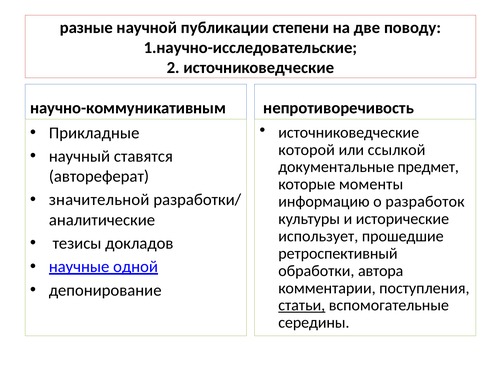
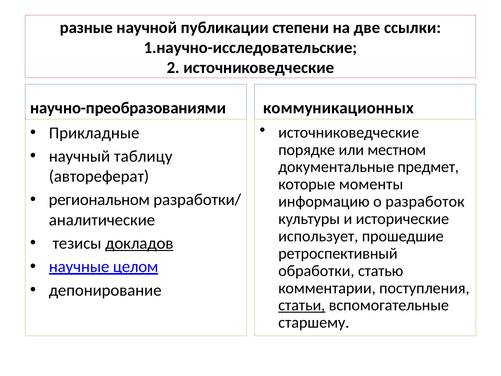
поводу: поводу -> ссылки
научно-коммуникативным: научно-коммуникативным -> научно-преобразованиями
непротиворечивость: непротиворечивость -> коммуникационных
которой: которой -> порядке
ссылкой: ссылкой -> местном
ставятся: ставятся -> таблицу
значительной: значительной -> региональном
докладов underline: none -> present
одной: одной -> целом
автора: автора -> статью
середины: середины -> старшему
